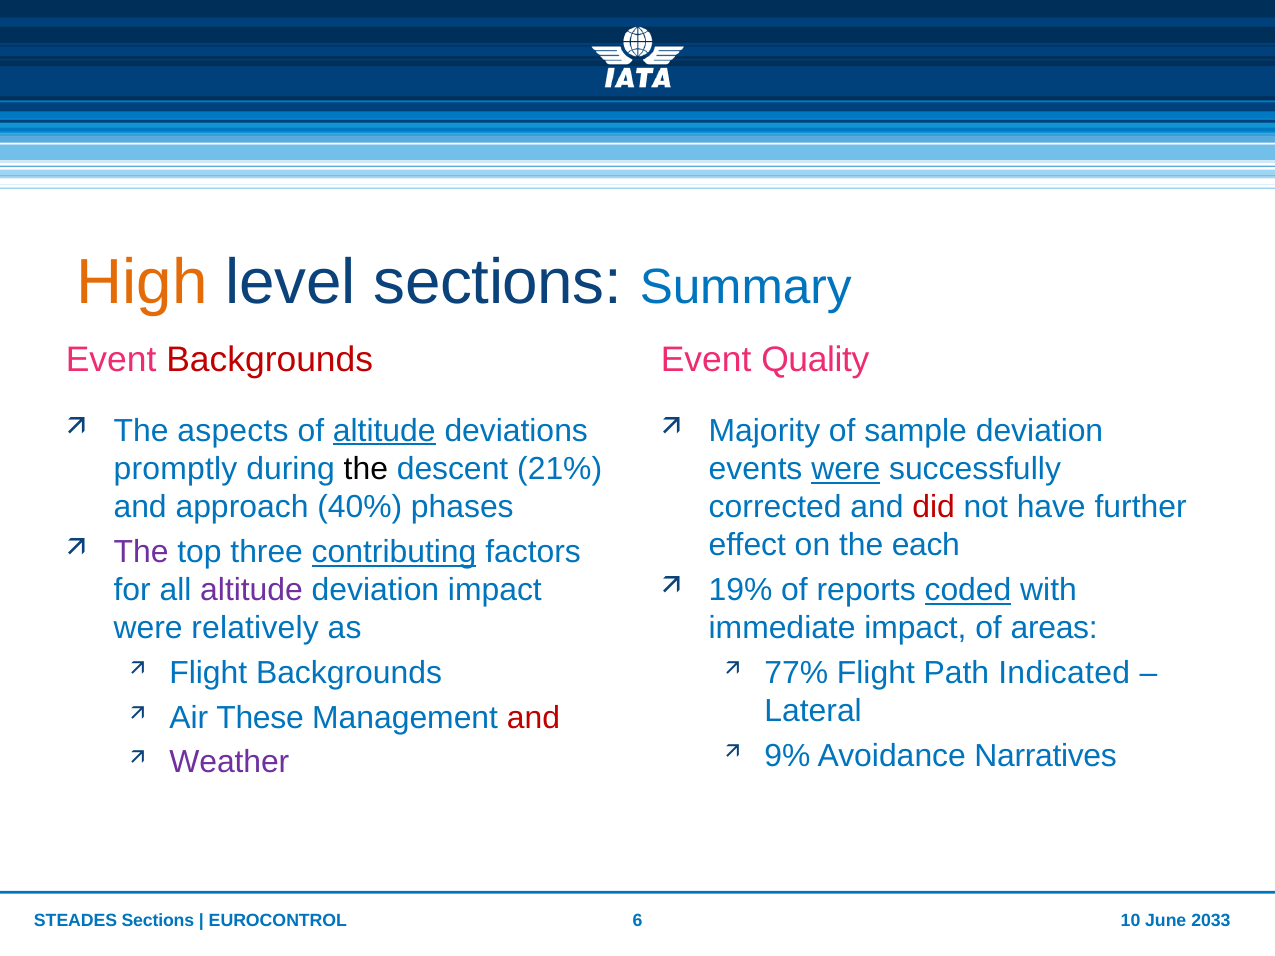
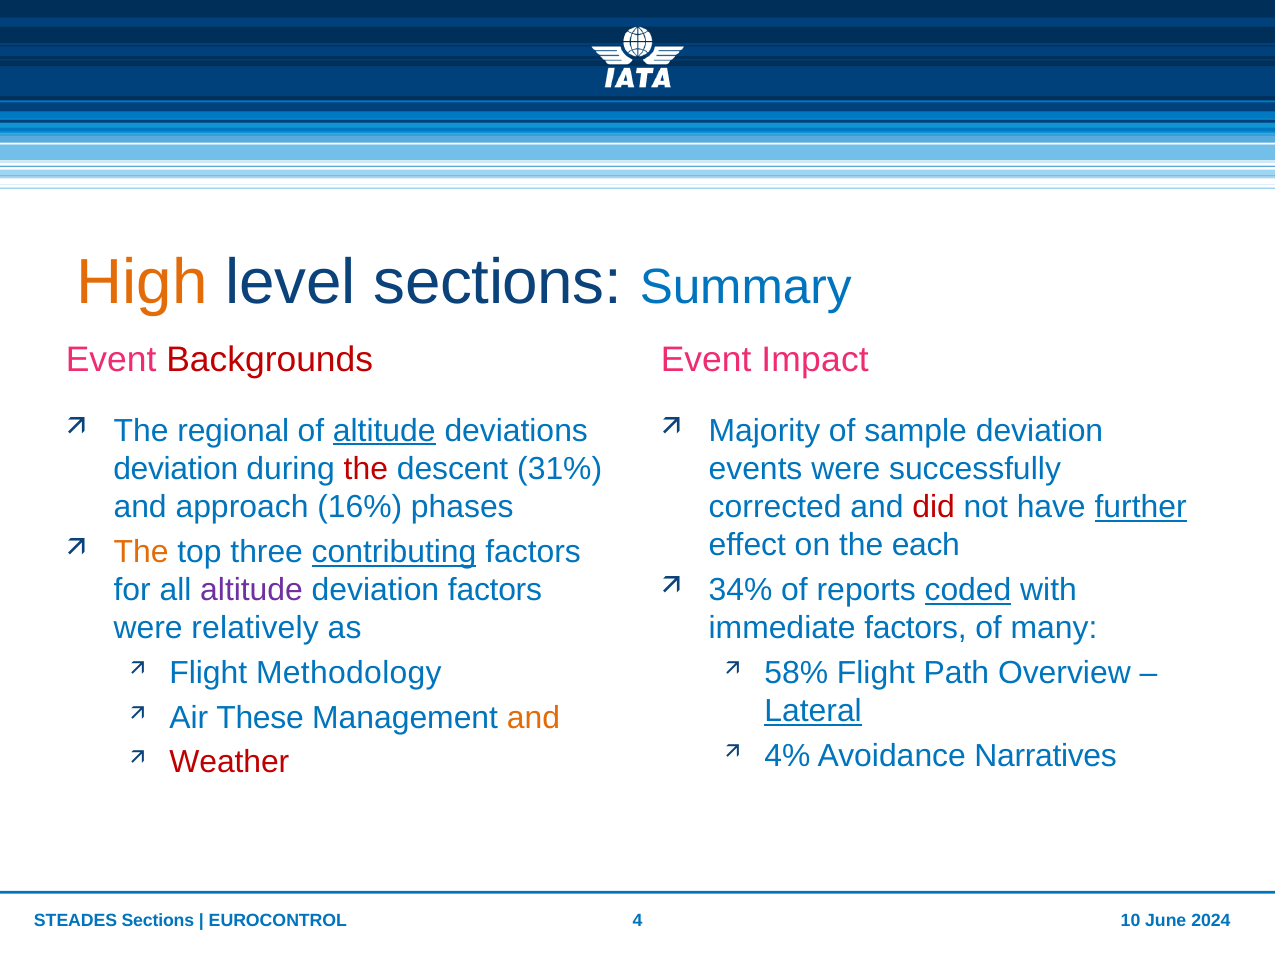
Quality: Quality -> Impact
aspects: aspects -> regional
promptly at (176, 469): promptly -> deviation
the at (366, 469) colour: black -> red
21%: 21% -> 31%
were at (846, 469) underline: present -> none
40%: 40% -> 16%
further underline: none -> present
The at (141, 552) colour: purple -> orange
deviation impact: impact -> factors
19%: 19% -> 34%
immediate impact: impact -> factors
areas: areas -> many
Flight Backgrounds: Backgrounds -> Methodology
77%: 77% -> 58%
Indicated: Indicated -> Overview
Lateral underline: none -> present
and at (533, 718) colour: red -> orange
9%: 9% -> 4%
Weather colour: purple -> red
6: 6 -> 4
2033: 2033 -> 2024
